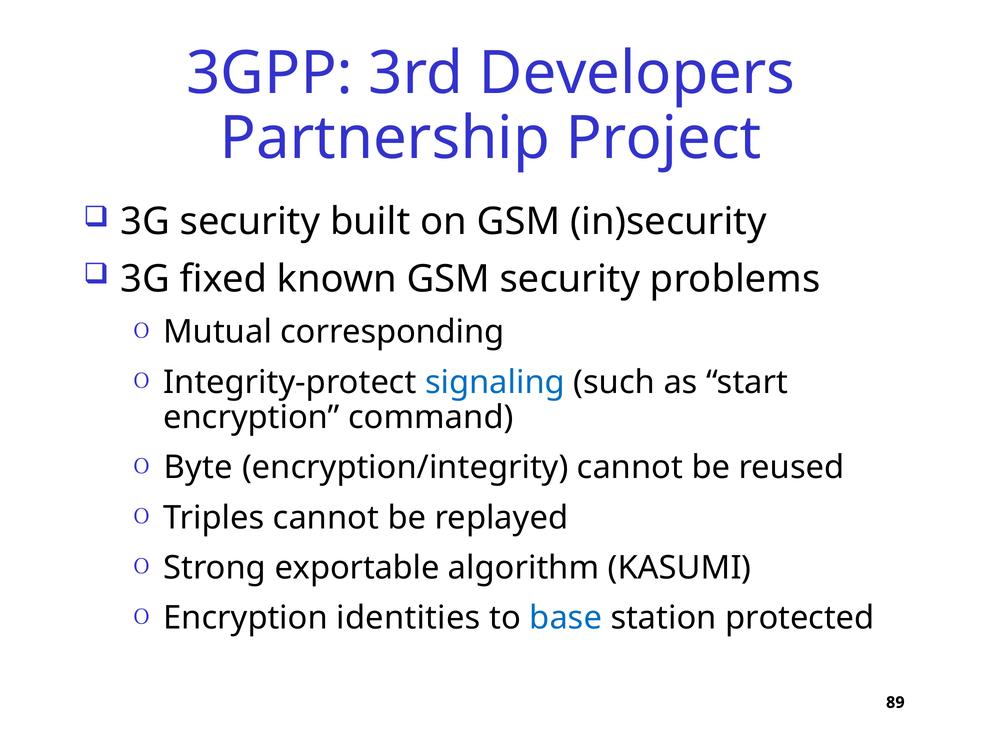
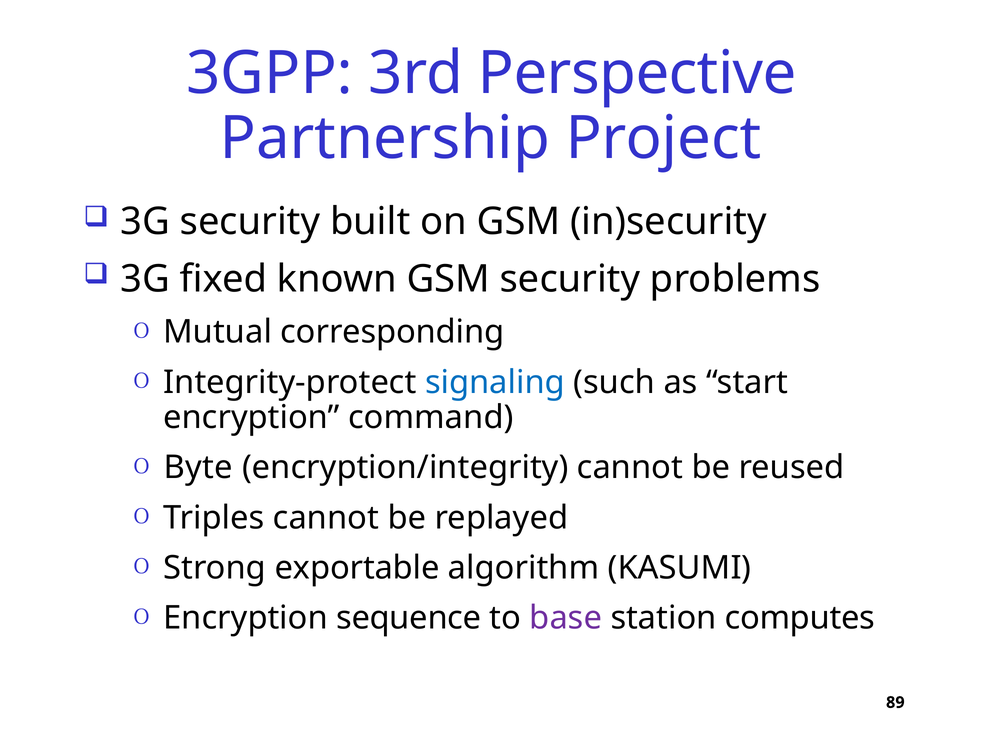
Developers: Developers -> Perspective
identities: identities -> sequence
base colour: blue -> purple
protected: protected -> computes
